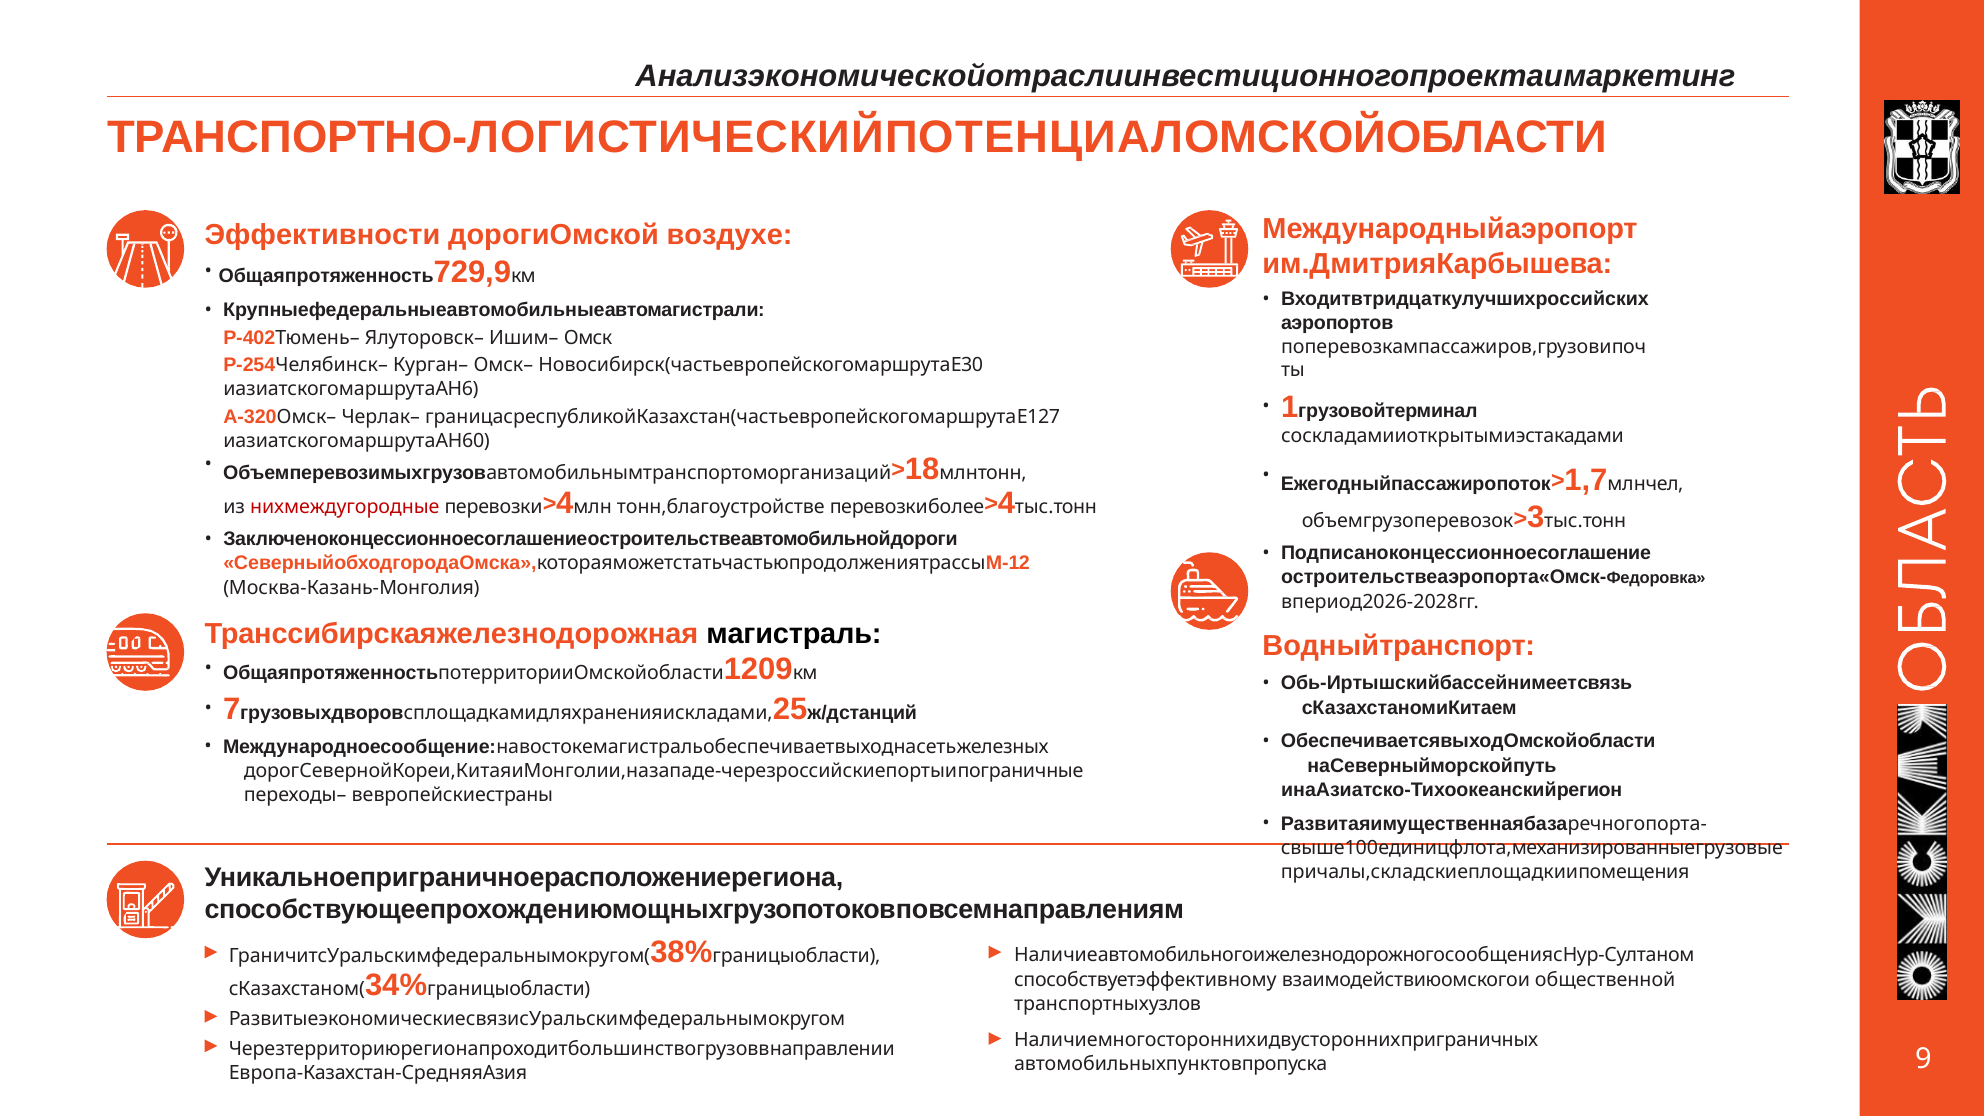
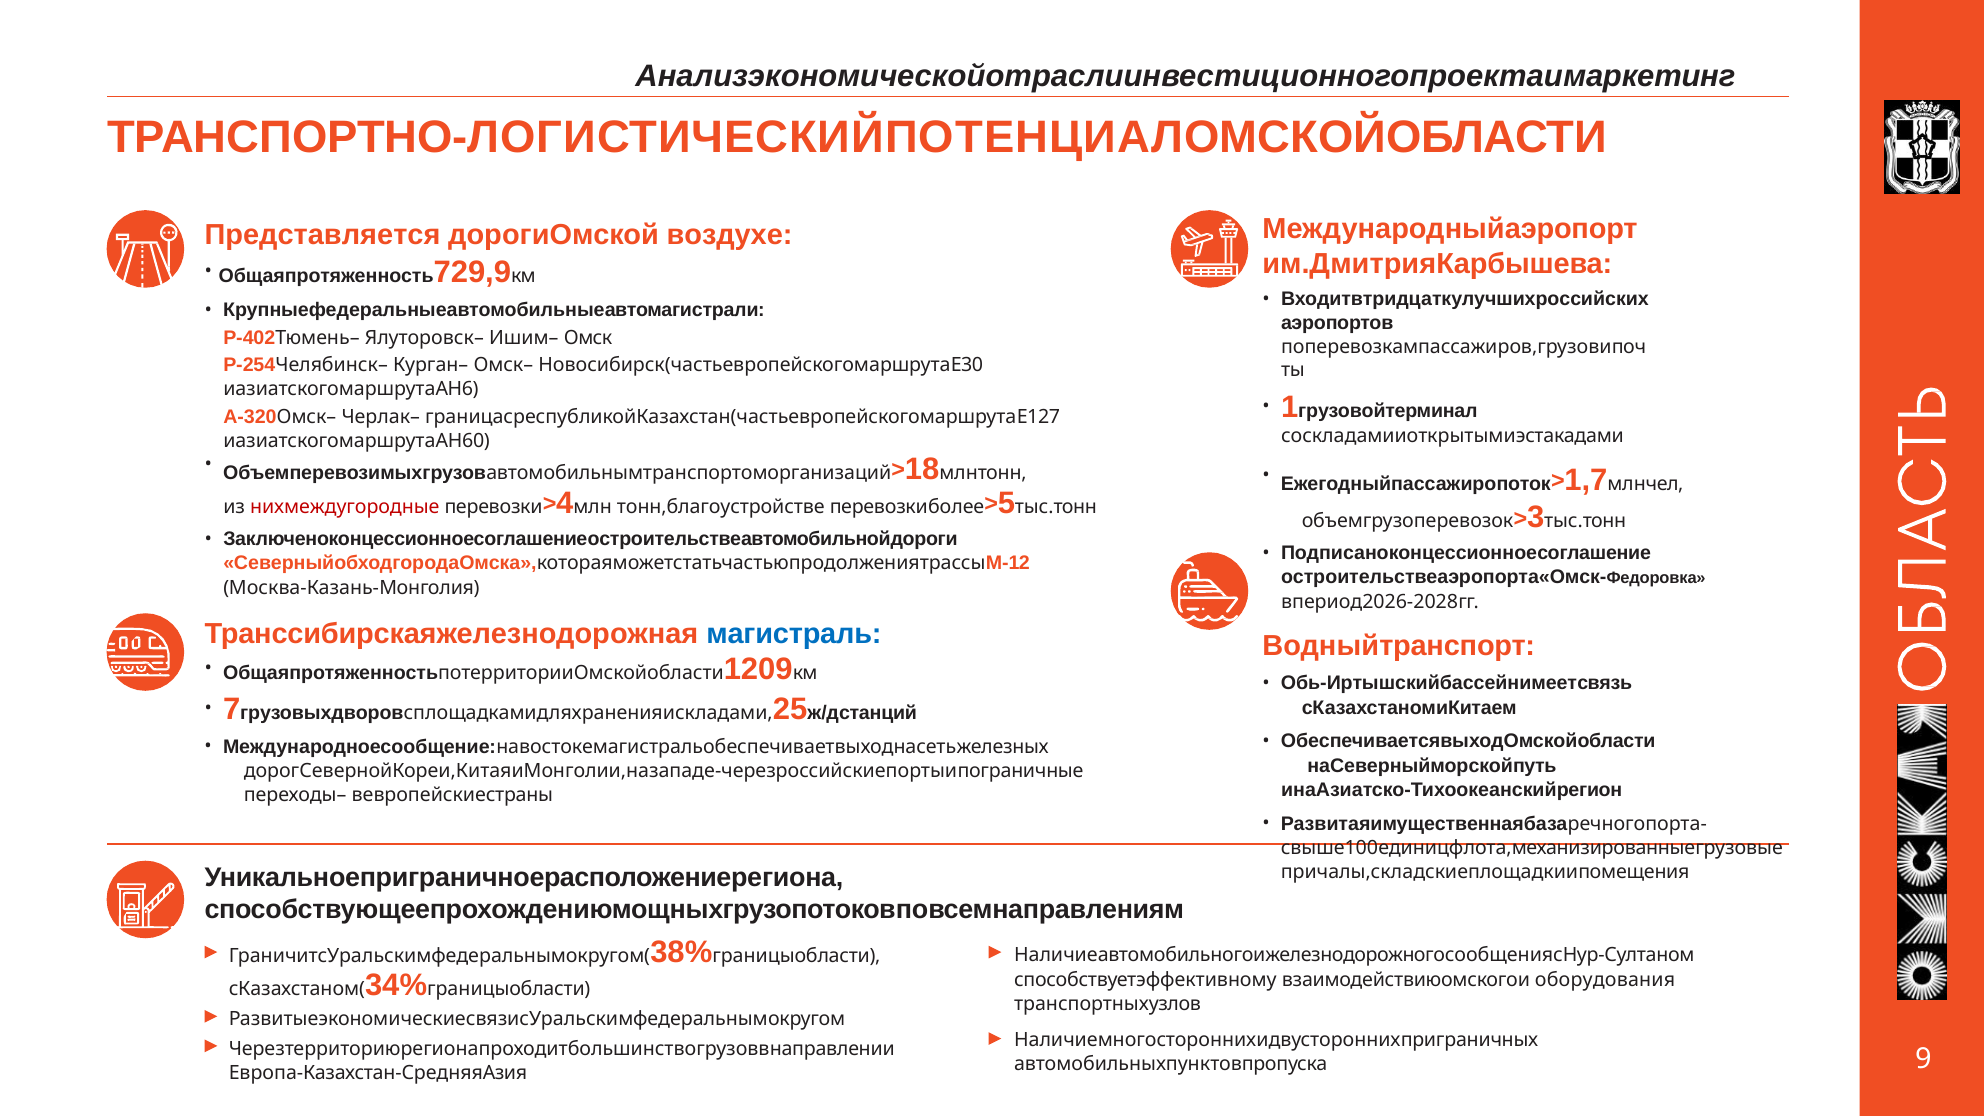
Эффективности: Эффективности -> Представляется
4 at (1006, 503): 4 -> 5
магистраль colour: black -> blue
общественной: общественной -> оборудования
